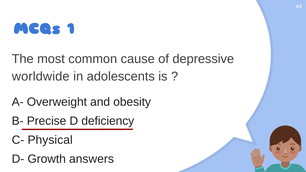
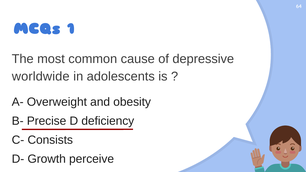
Physical: Physical -> Consists
answers: answers -> perceive
